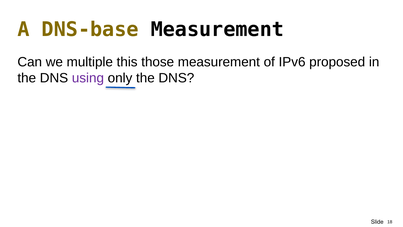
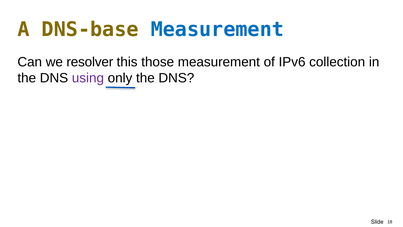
Measurement at (217, 29) colour: black -> blue
multiple: multiple -> resolver
proposed: proposed -> collection
